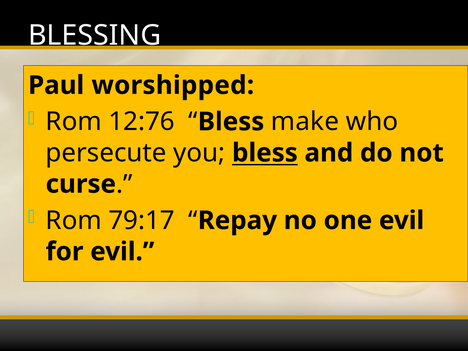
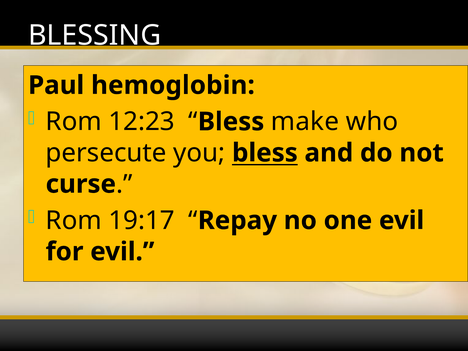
worshipped: worshipped -> hemoglobin
12:76: 12:76 -> 12:23
79:17: 79:17 -> 19:17
